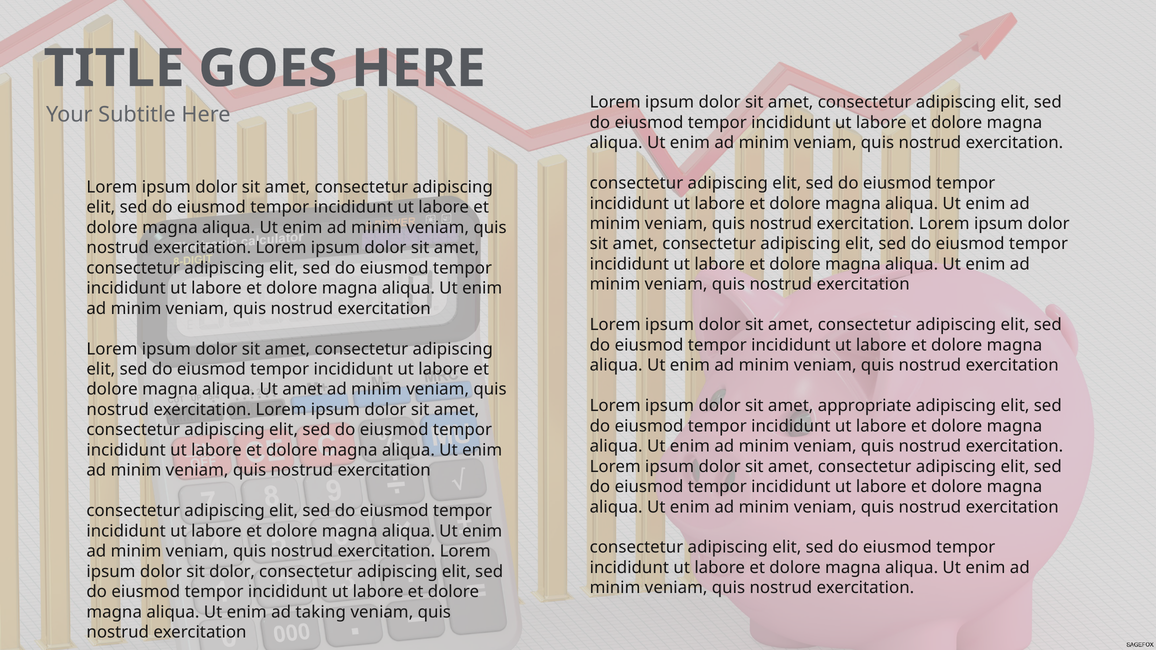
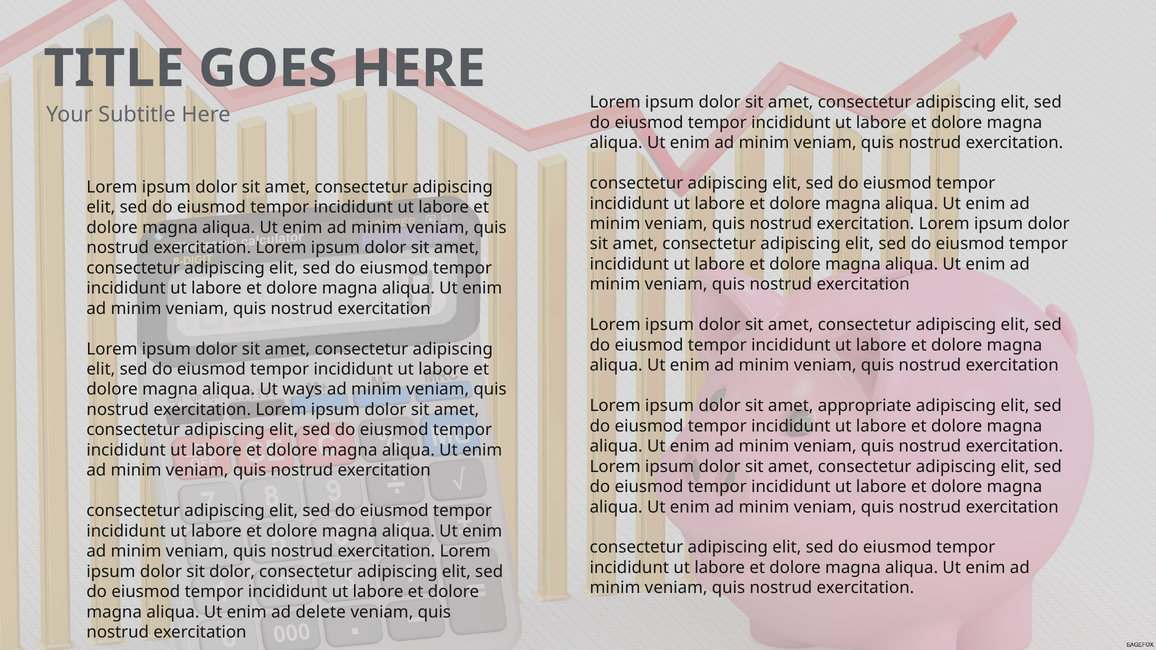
Ut amet: amet -> ways
taking: taking -> delete
